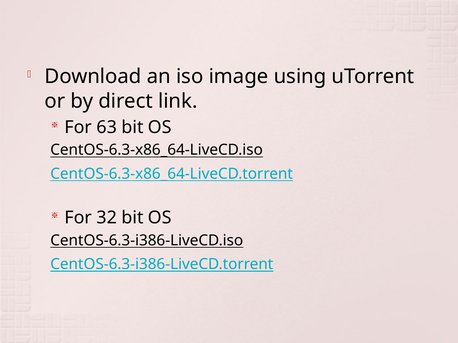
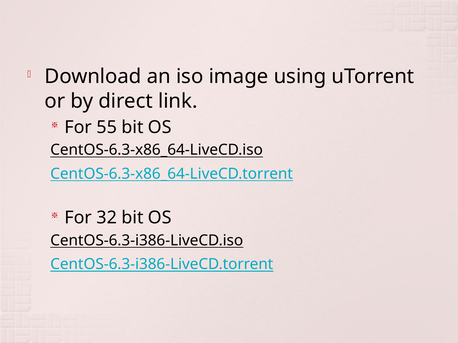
63: 63 -> 55
